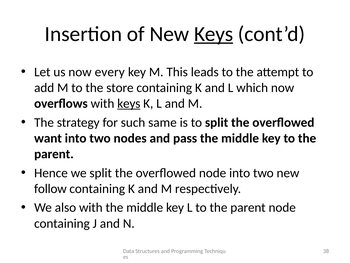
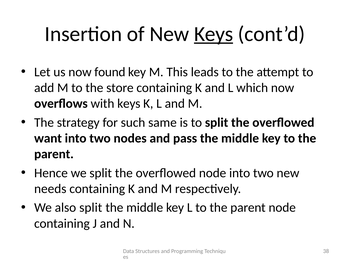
every: every -> found
keys at (129, 103) underline: present -> none
follow: follow -> needs
also with: with -> split
